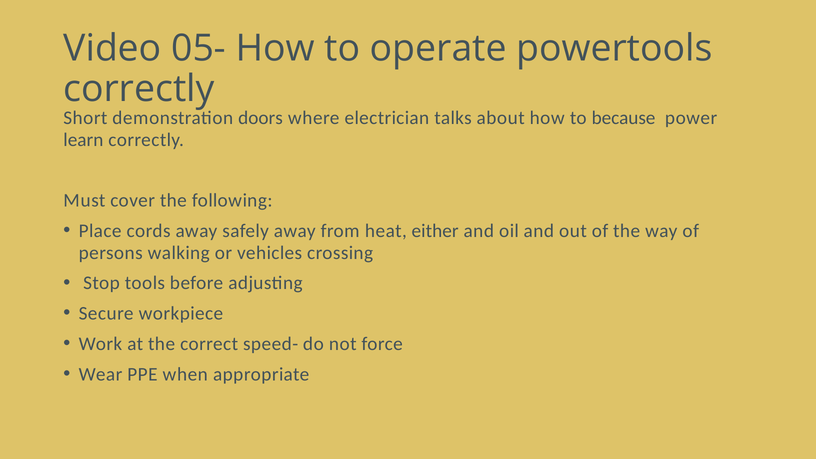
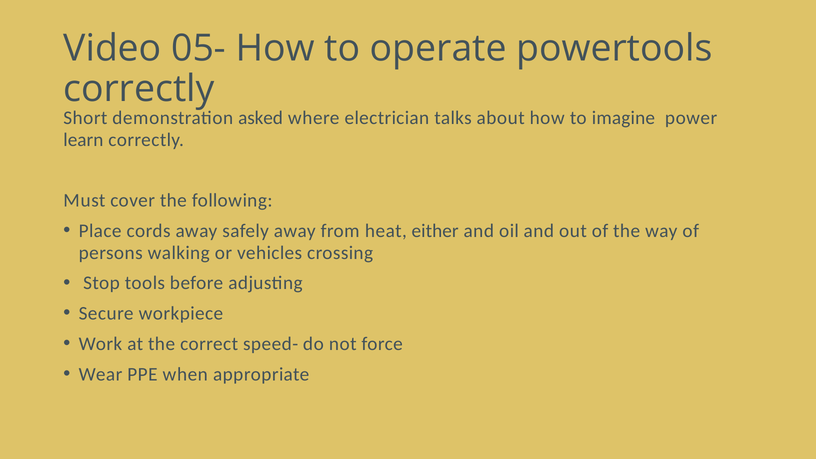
doors: doors -> asked
because: because -> imagine
